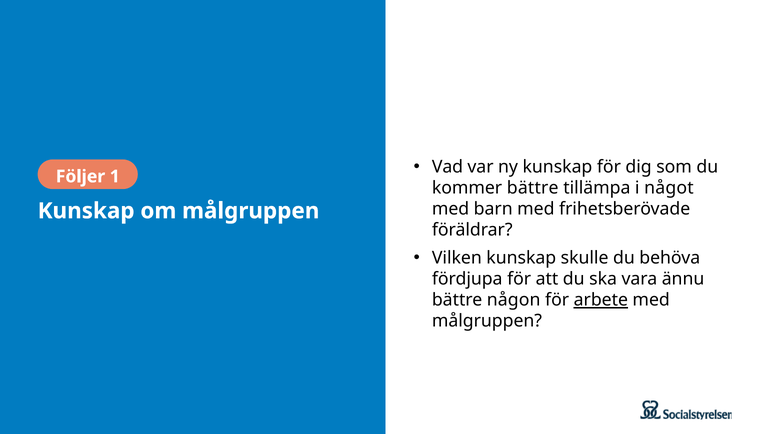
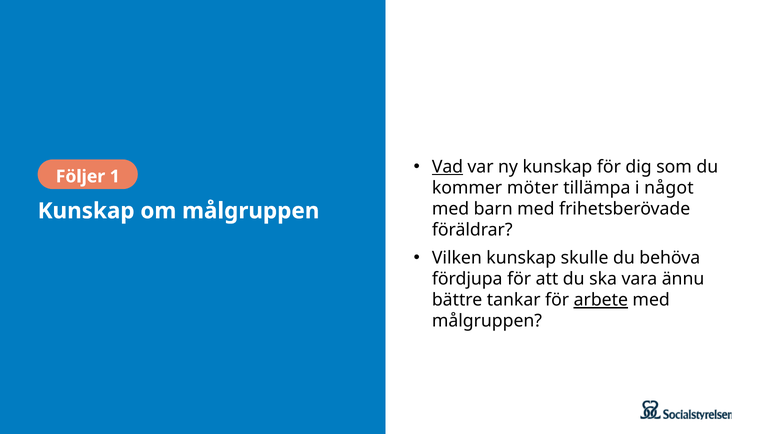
Vad underline: none -> present
kommer bättre: bättre -> möter
någon: någon -> tankar
